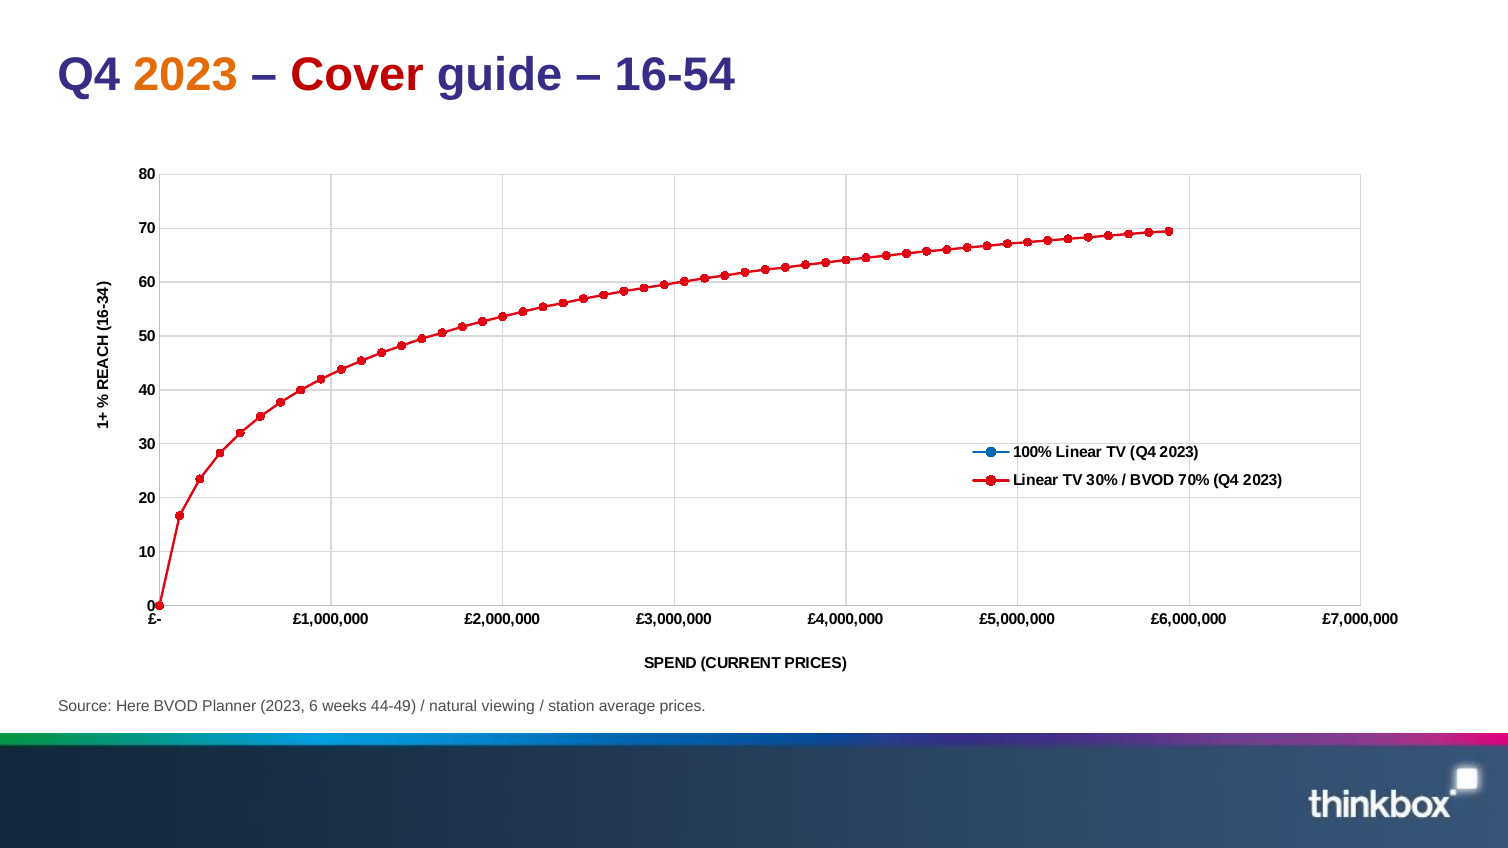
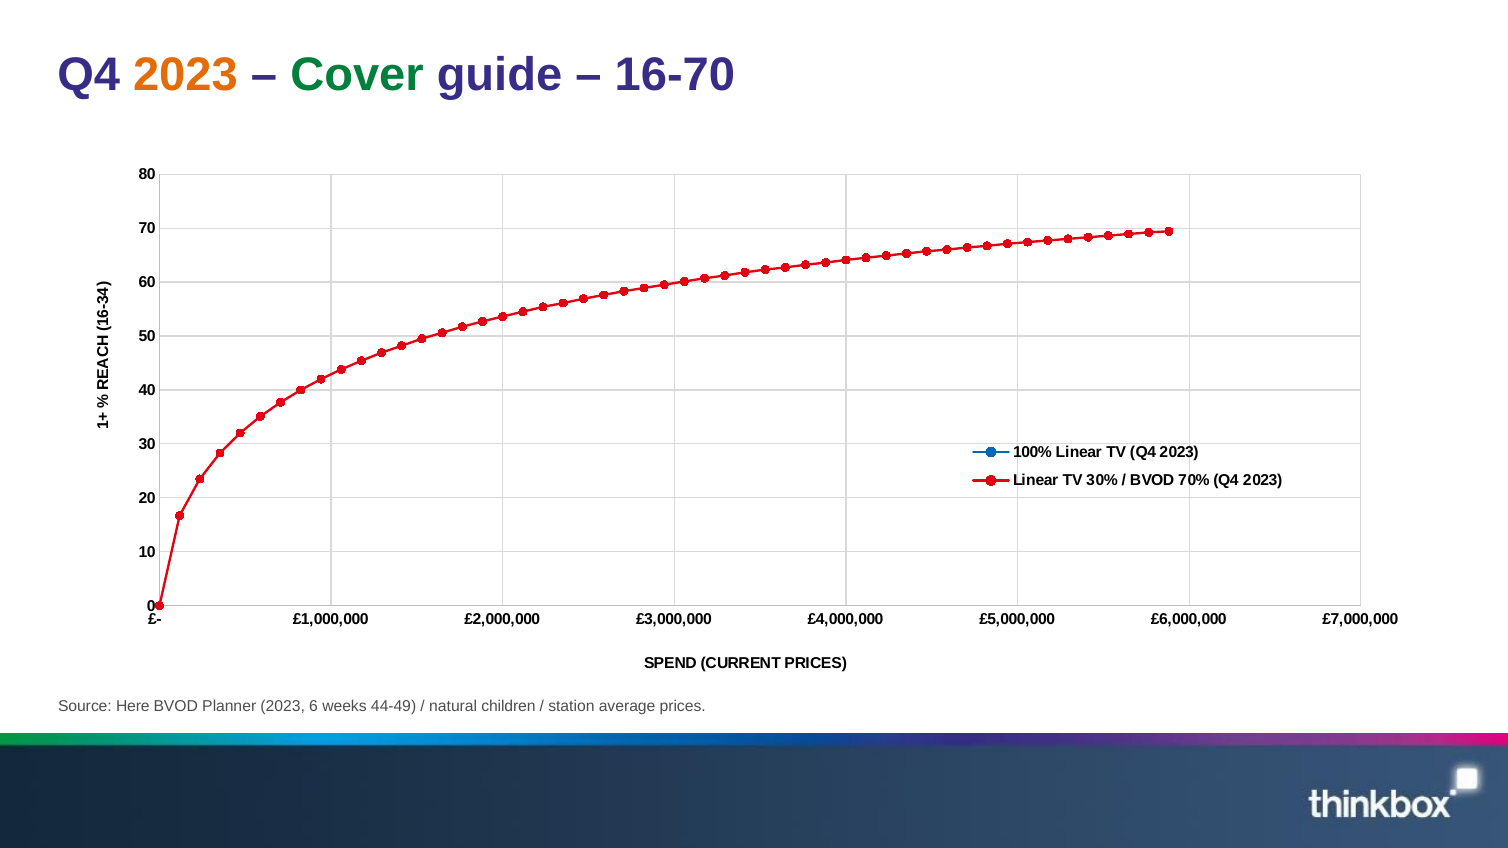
Cover colour: red -> green
16-54: 16-54 -> 16-70
viewing: viewing -> children
